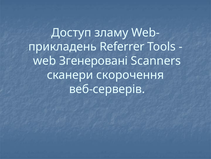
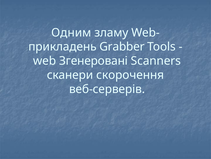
Доступ: Доступ -> Одним
Referrer: Referrer -> Grabber
